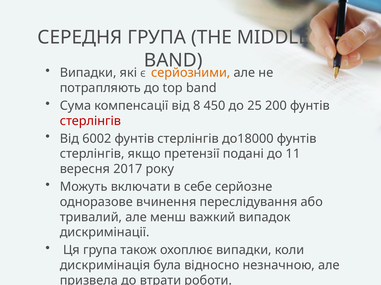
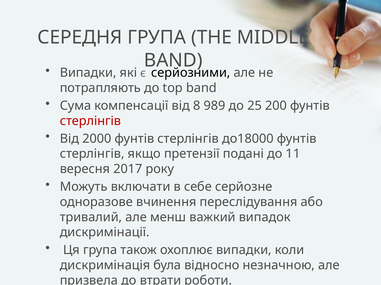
серйозними colour: orange -> black
450: 450 -> 989
6002: 6002 -> 2000
